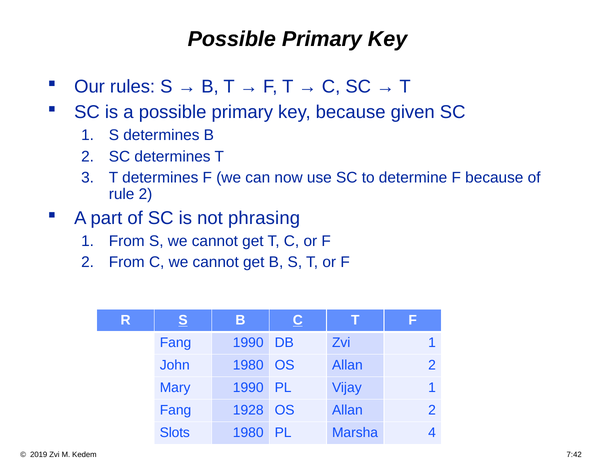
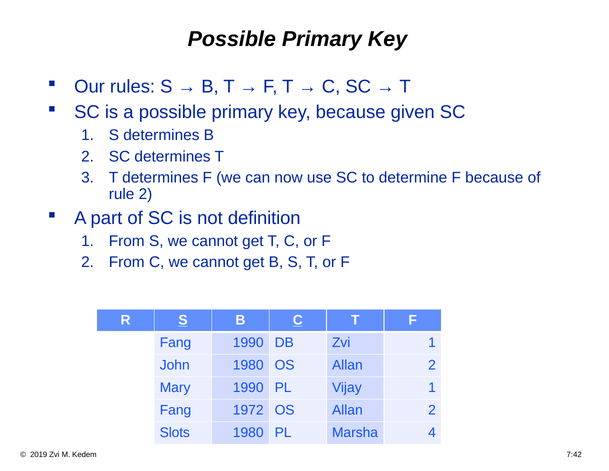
phrasing: phrasing -> definition
1928: 1928 -> 1972
